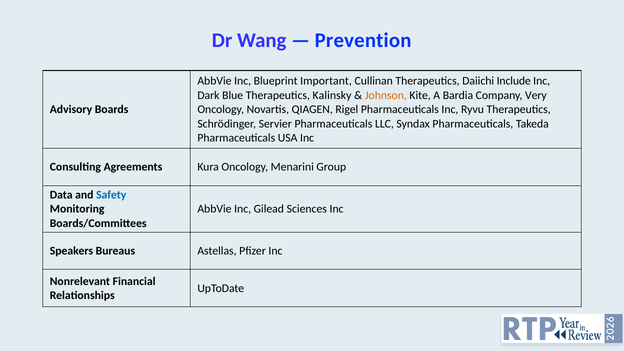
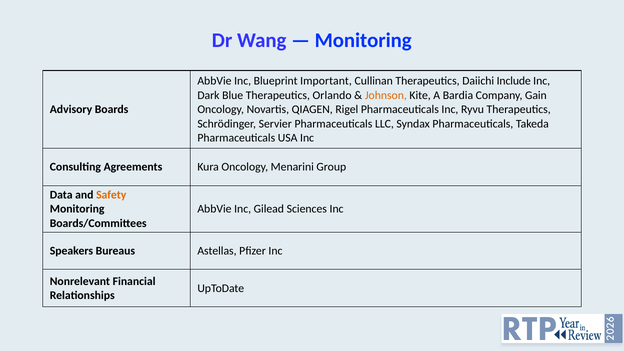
Prevention at (363, 41): Prevention -> Monitoring
Kalinsky: Kalinsky -> Orlando
Very: Very -> Gain
Safety colour: blue -> orange
